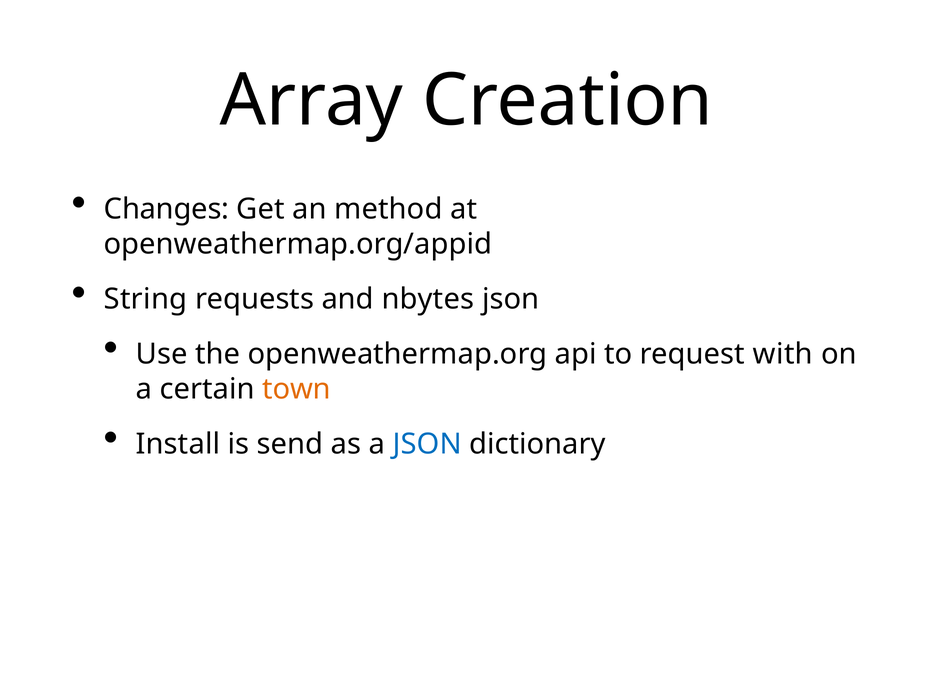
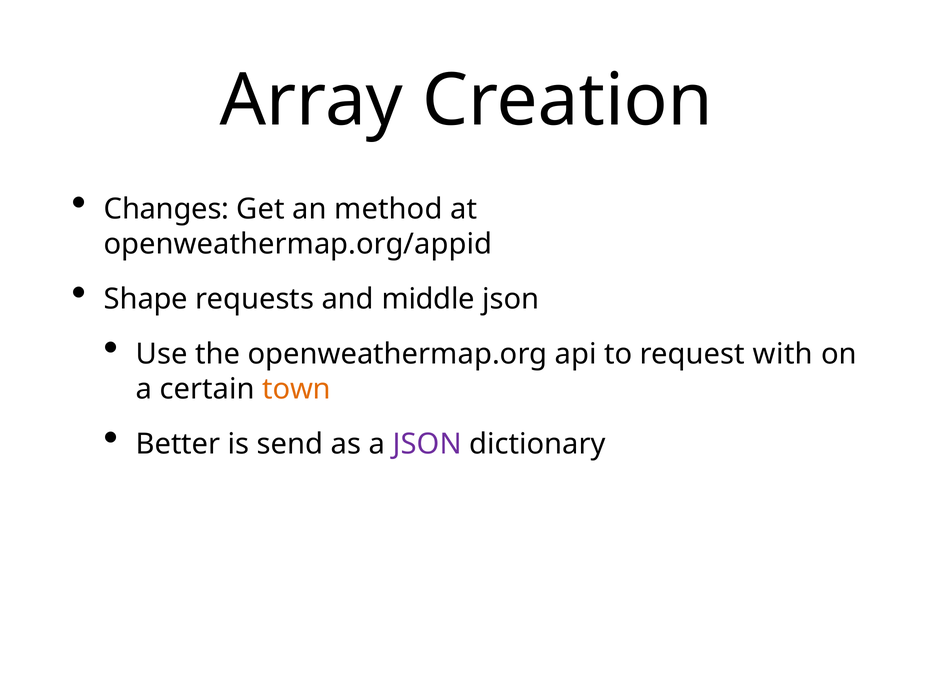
String: String -> Shape
nbytes: nbytes -> middle
Install: Install -> Better
JSON at (427, 444) colour: blue -> purple
